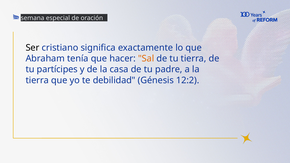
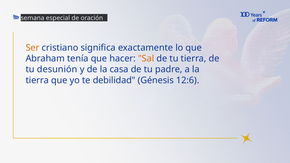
Ser colour: black -> orange
partícipes: partícipes -> desunión
12:2: 12:2 -> 12:6
